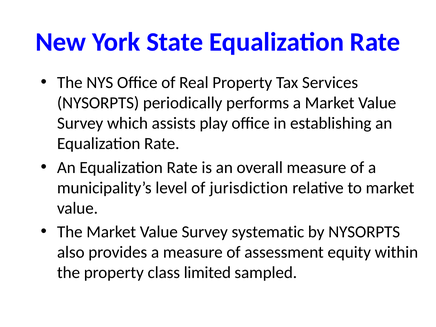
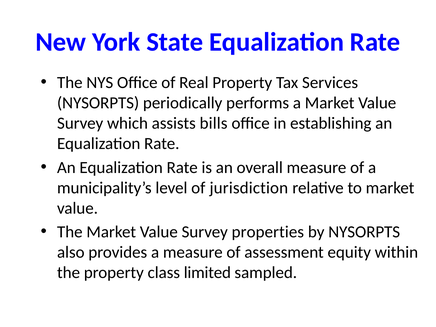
play: play -> bills
systematic: systematic -> properties
